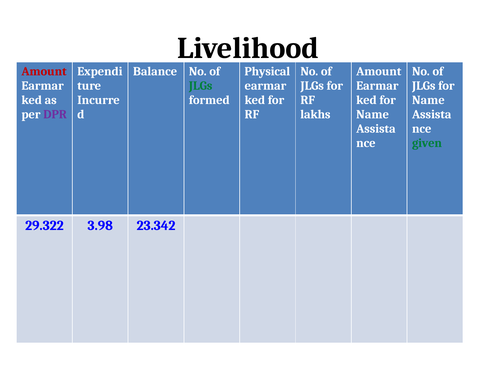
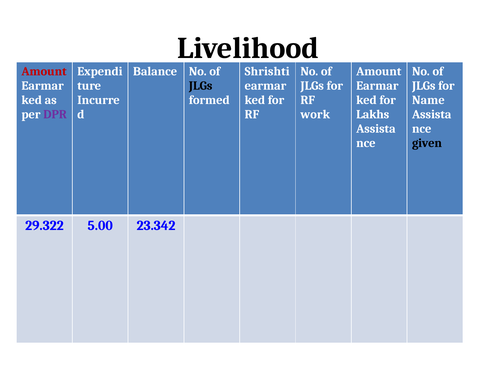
Physical: Physical -> Shrishti
JLGs at (201, 86) colour: green -> black
lakhs: lakhs -> work
Name at (373, 114): Name -> Lakhs
given colour: green -> black
3.98: 3.98 -> 5.00
